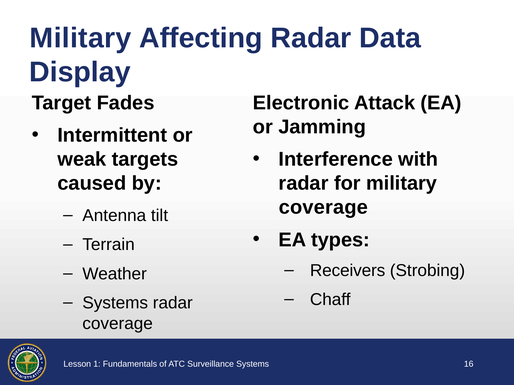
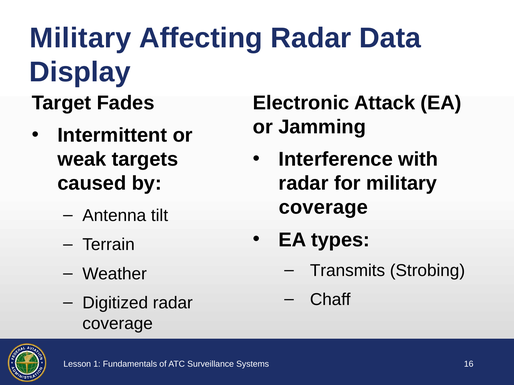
Receivers: Receivers -> Transmits
Systems at (115, 303): Systems -> Digitized
